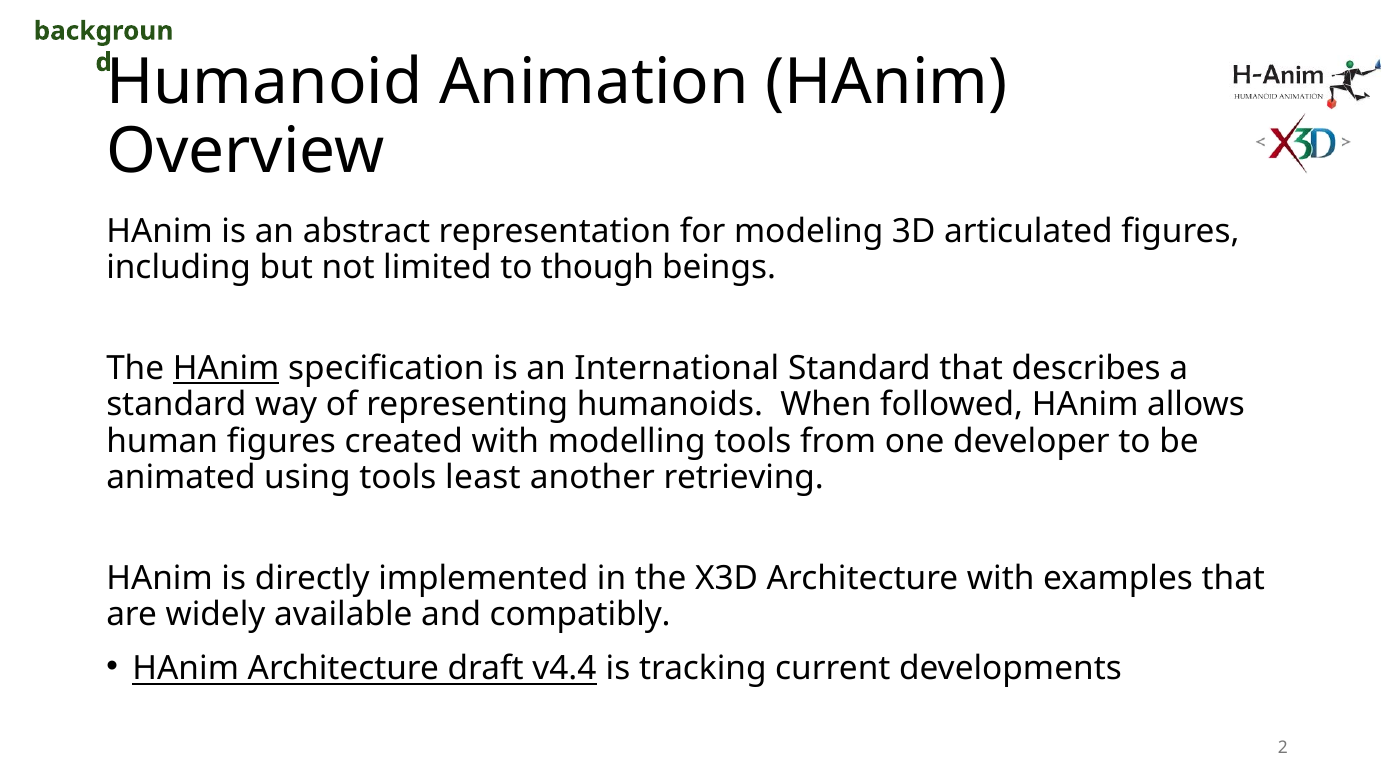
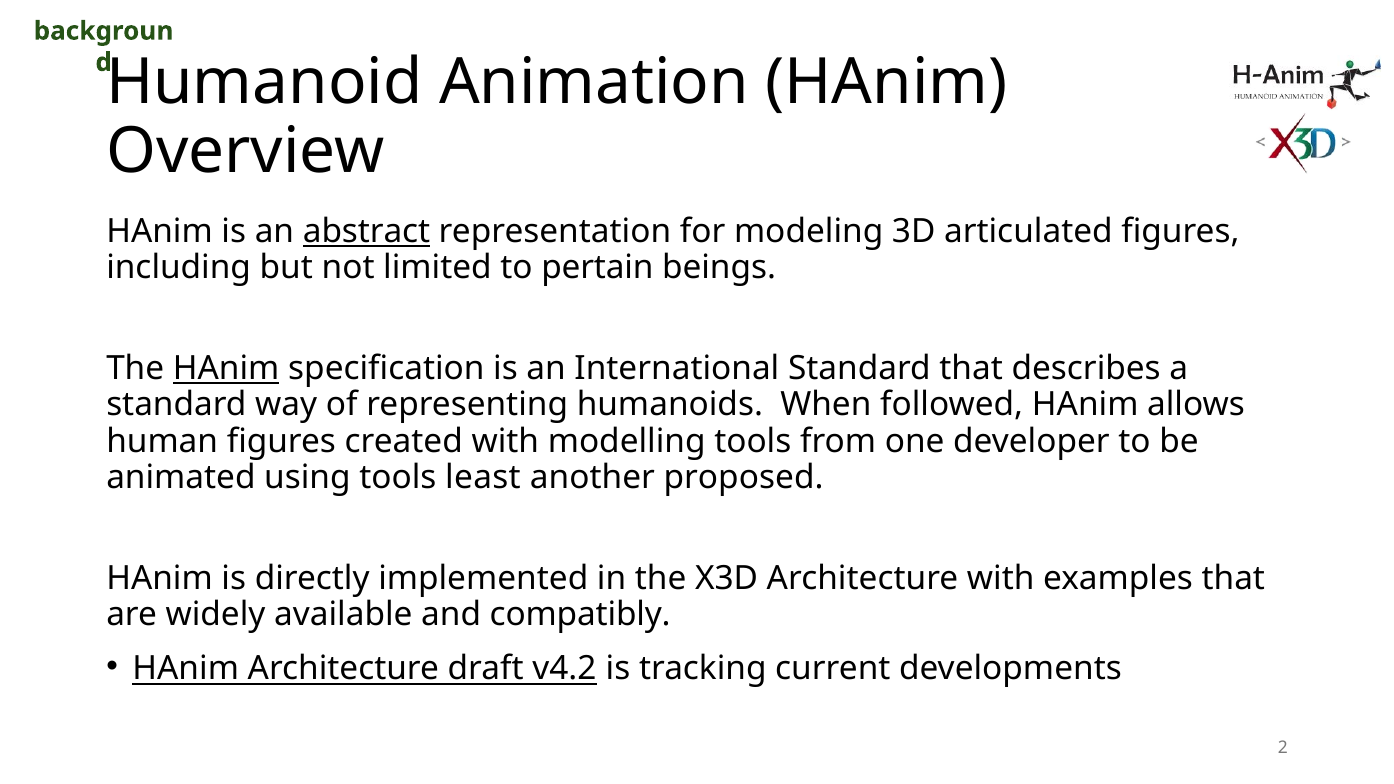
abstract underline: none -> present
though: though -> pertain
retrieving: retrieving -> proposed
v4.4: v4.4 -> v4.2
